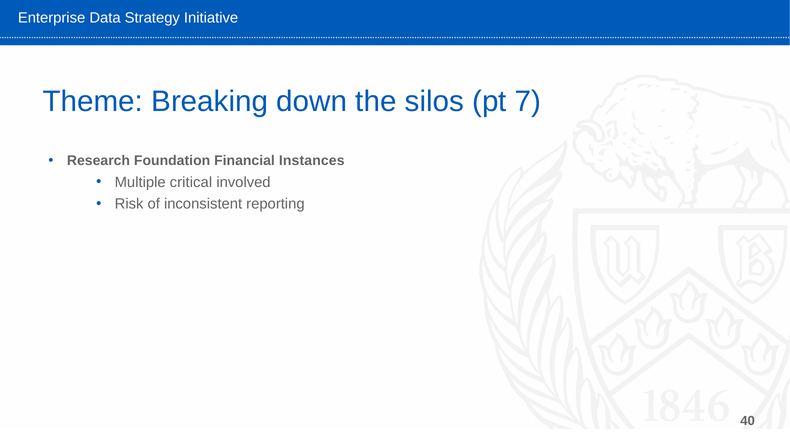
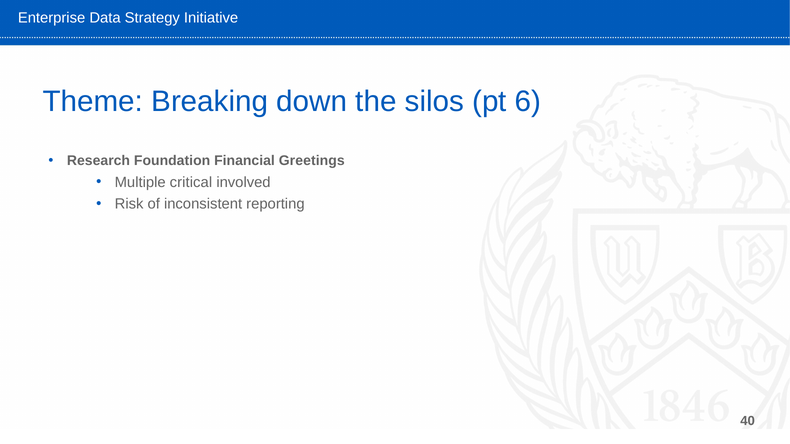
7: 7 -> 6
Instances: Instances -> Greetings
